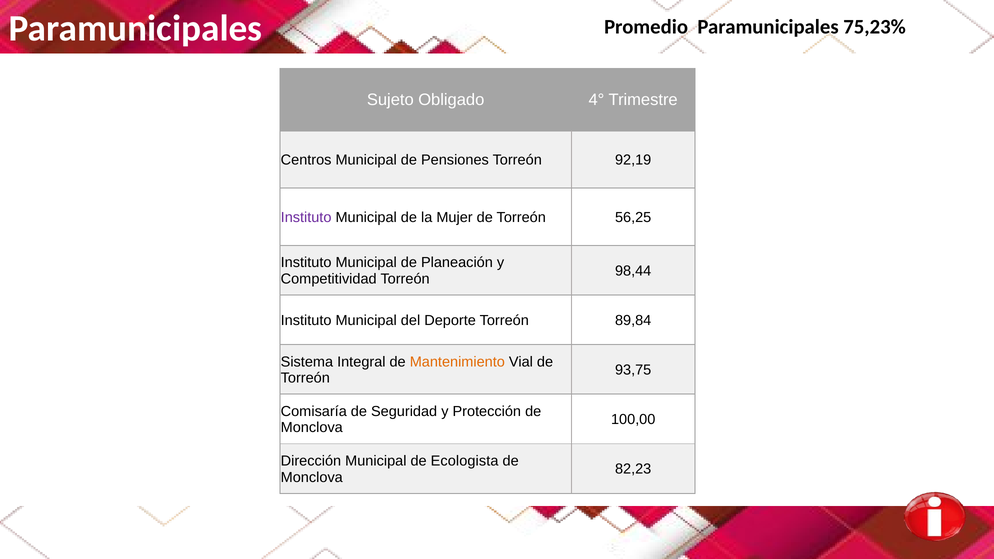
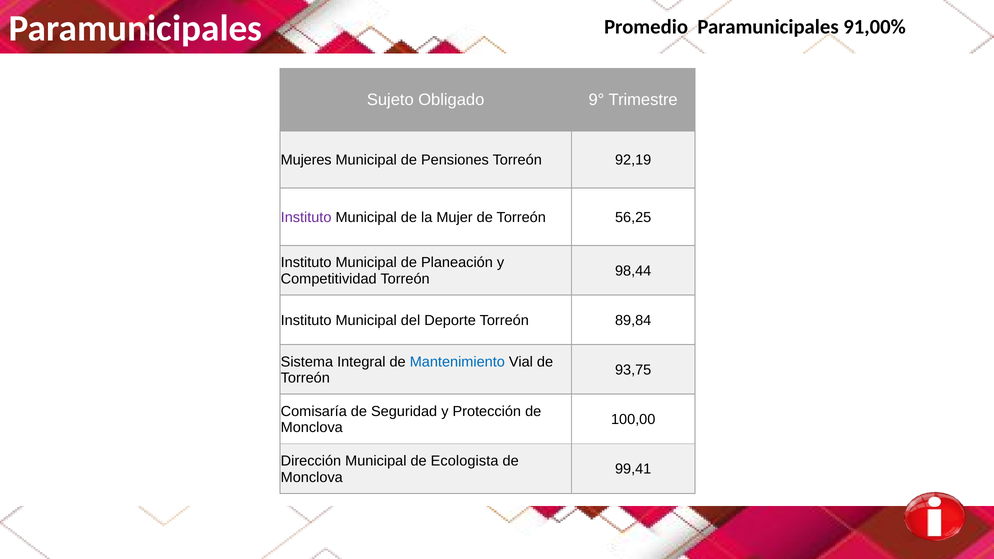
75,23%: 75,23% -> 91,00%
4°: 4° -> 9°
Centros: Centros -> Mujeres
Mantenimiento colour: orange -> blue
82,23: 82,23 -> 99,41
